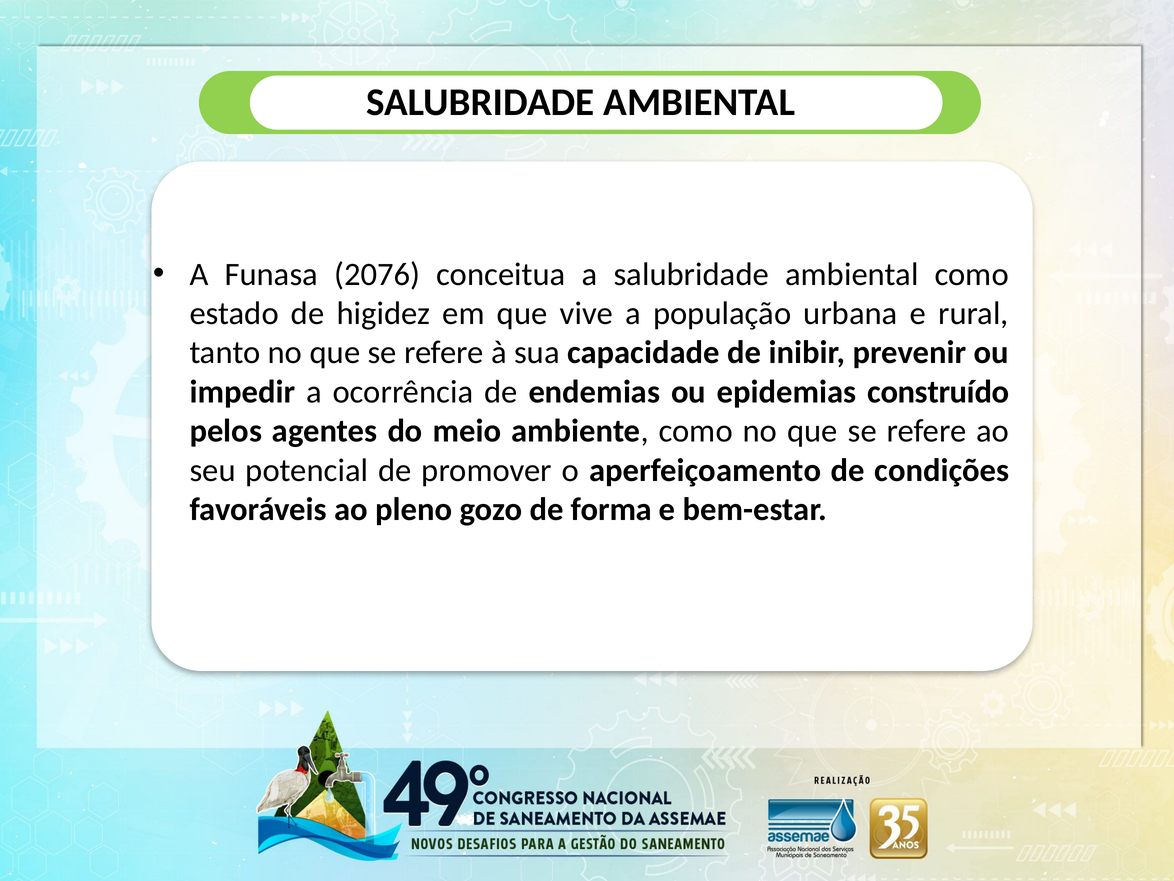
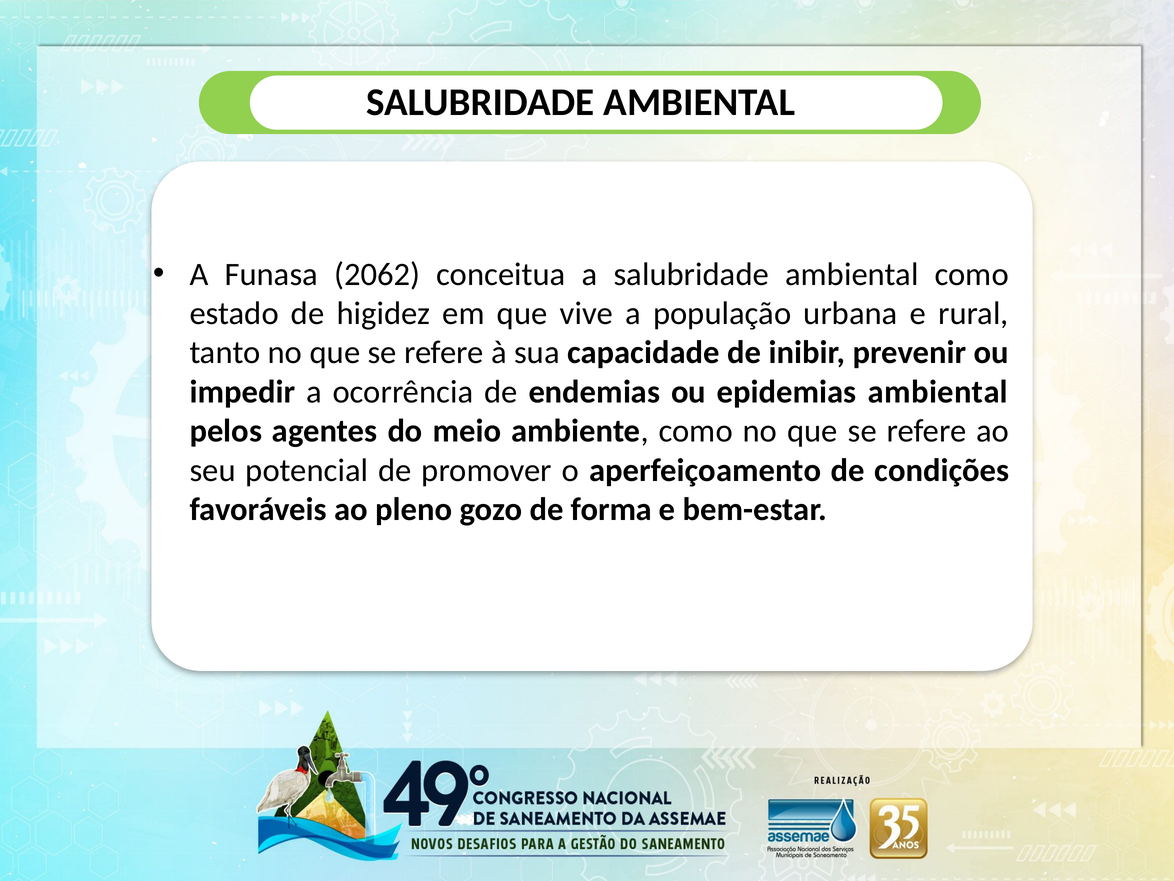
2076: 2076 -> 2062
epidemias construído: construído -> ambiental
